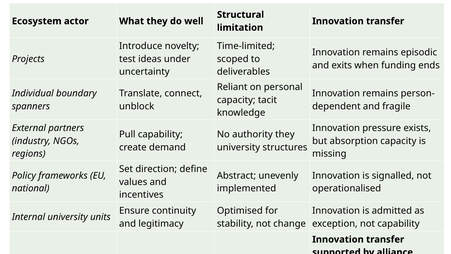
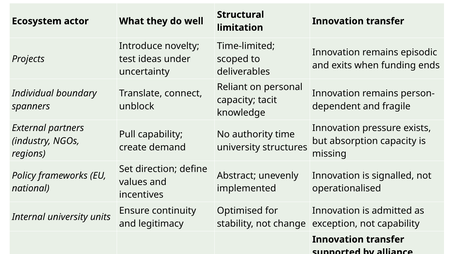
authority they: they -> time
